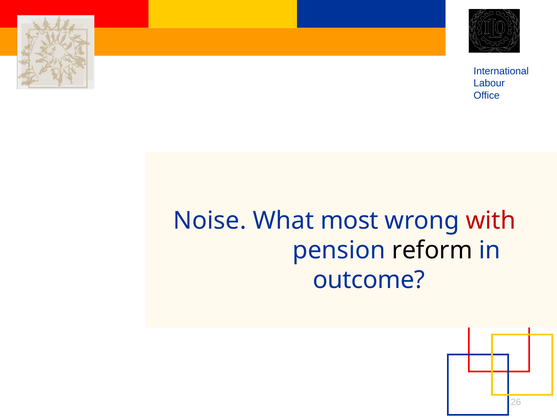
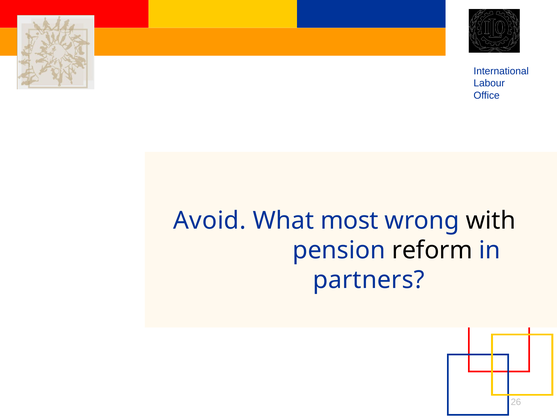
Noise: Noise -> Avoid
with colour: red -> black
outcome: outcome -> partners
